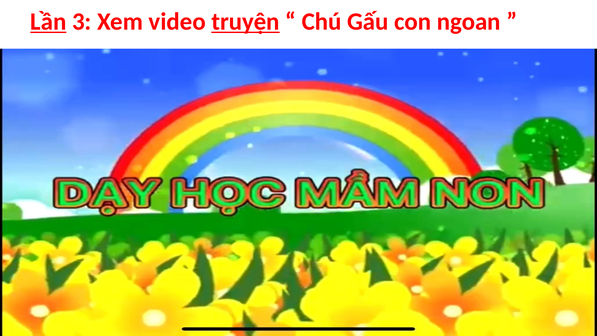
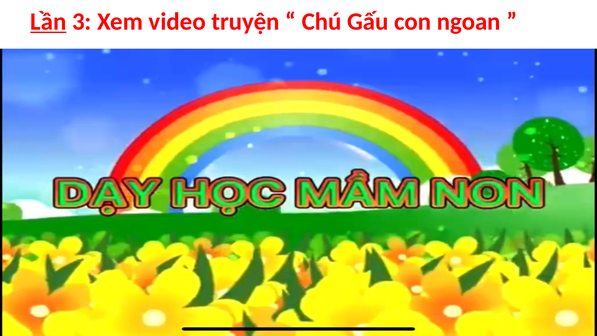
truyện underline: present -> none
